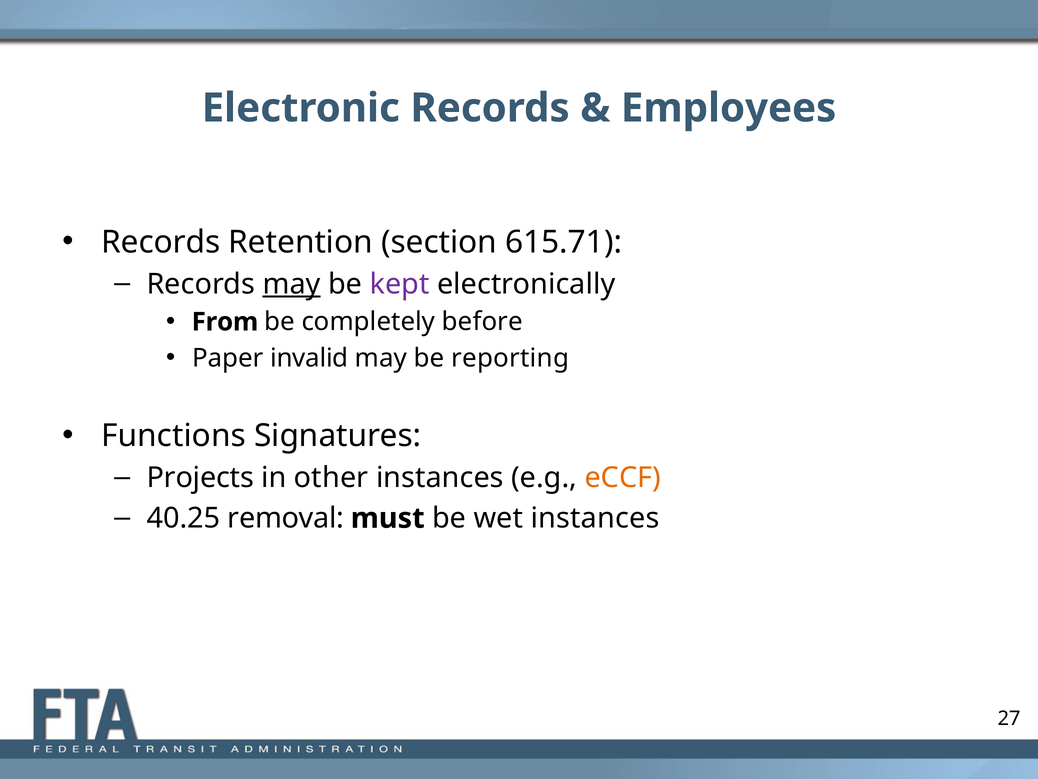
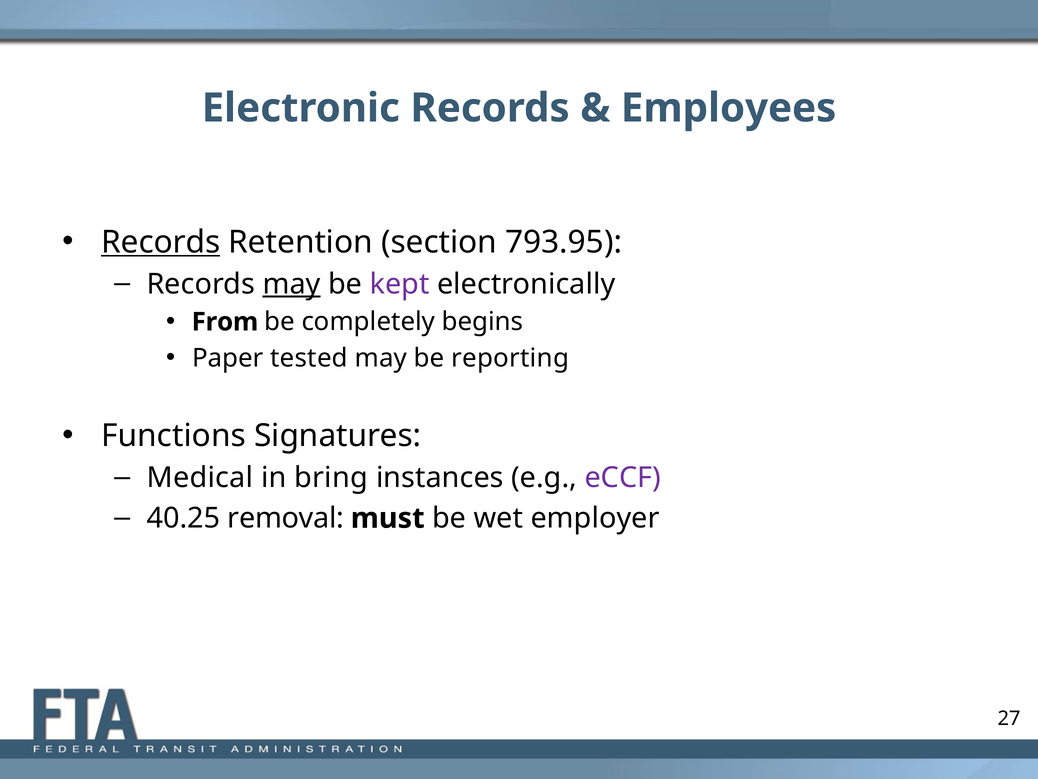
Records at (161, 242) underline: none -> present
615.71: 615.71 -> 793.95
before: before -> begins
invalid: invalid -> tested
Projects: Projects -> Medical
other: other -> bring
eCCF colour: orange -> purple
wet instances: instances -> employer
